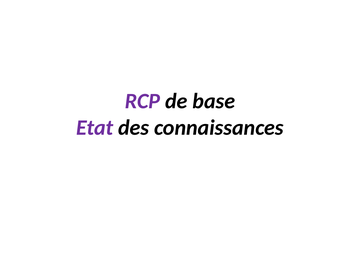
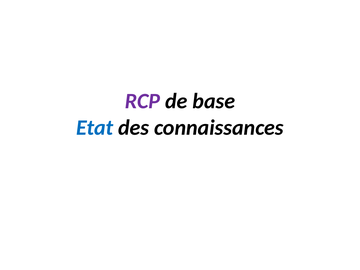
Etat colour: purple -> blue
